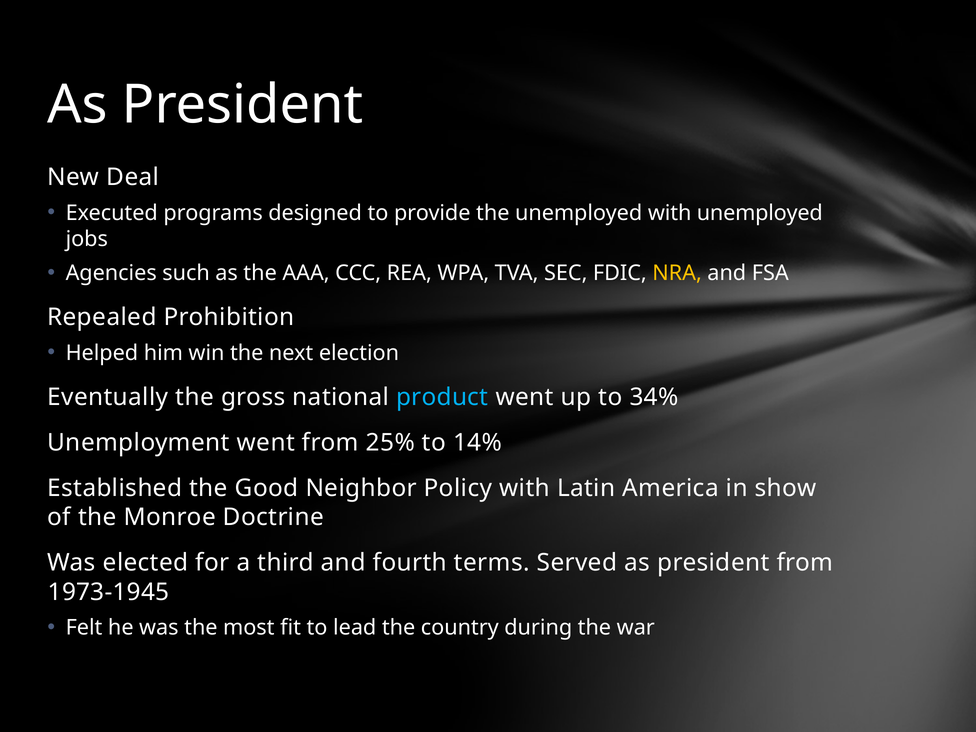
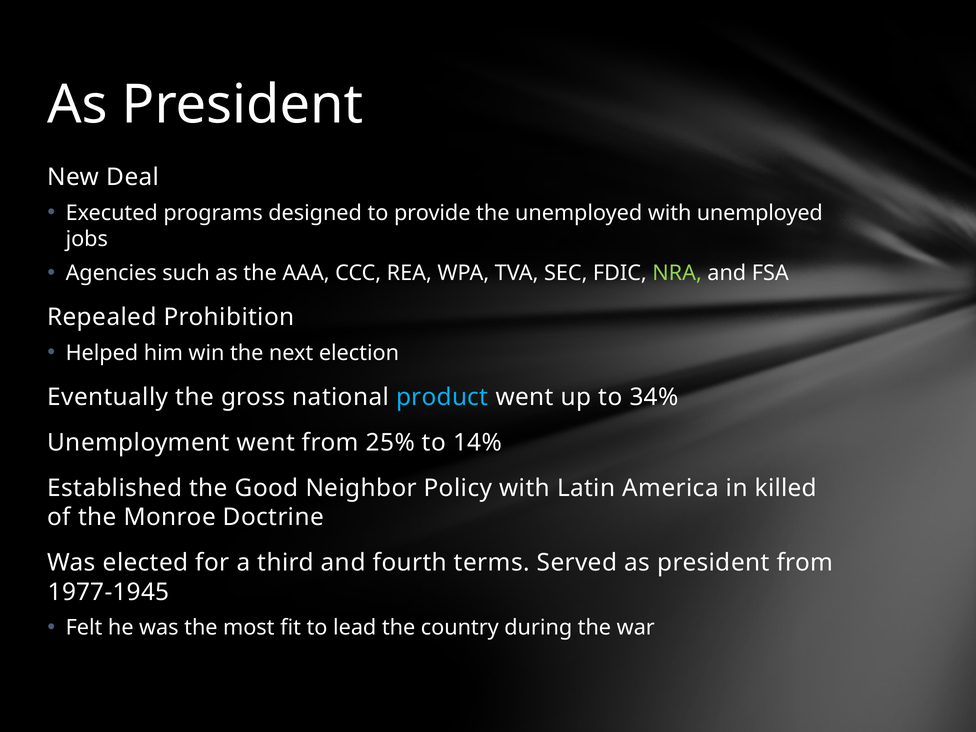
NRA colour: yellow -> light green
show: show -> killed
1973-1945: 1973-1945 -> 1977-1945
